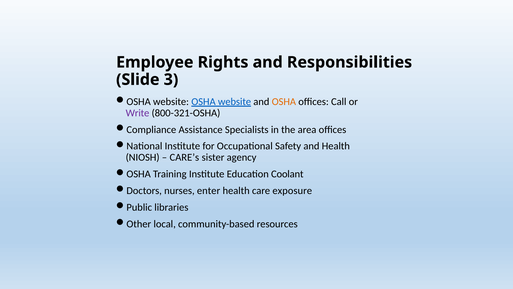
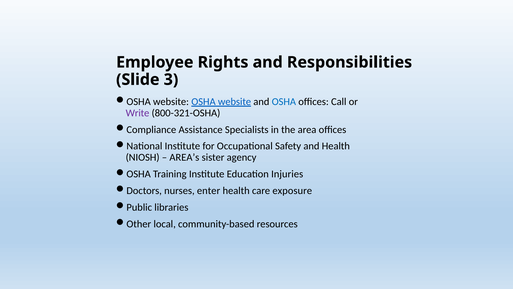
OSHA at (284, 101) colour: orange -> blue
CARE’s: CARE’s -> AREA’s
Coolant: Coolant -> Injuries
